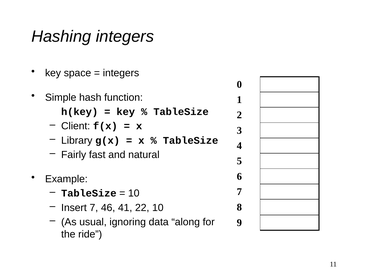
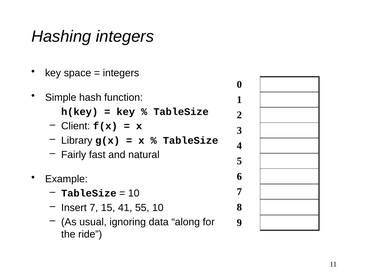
46: 46 -> 15
22: 22 -> 55
